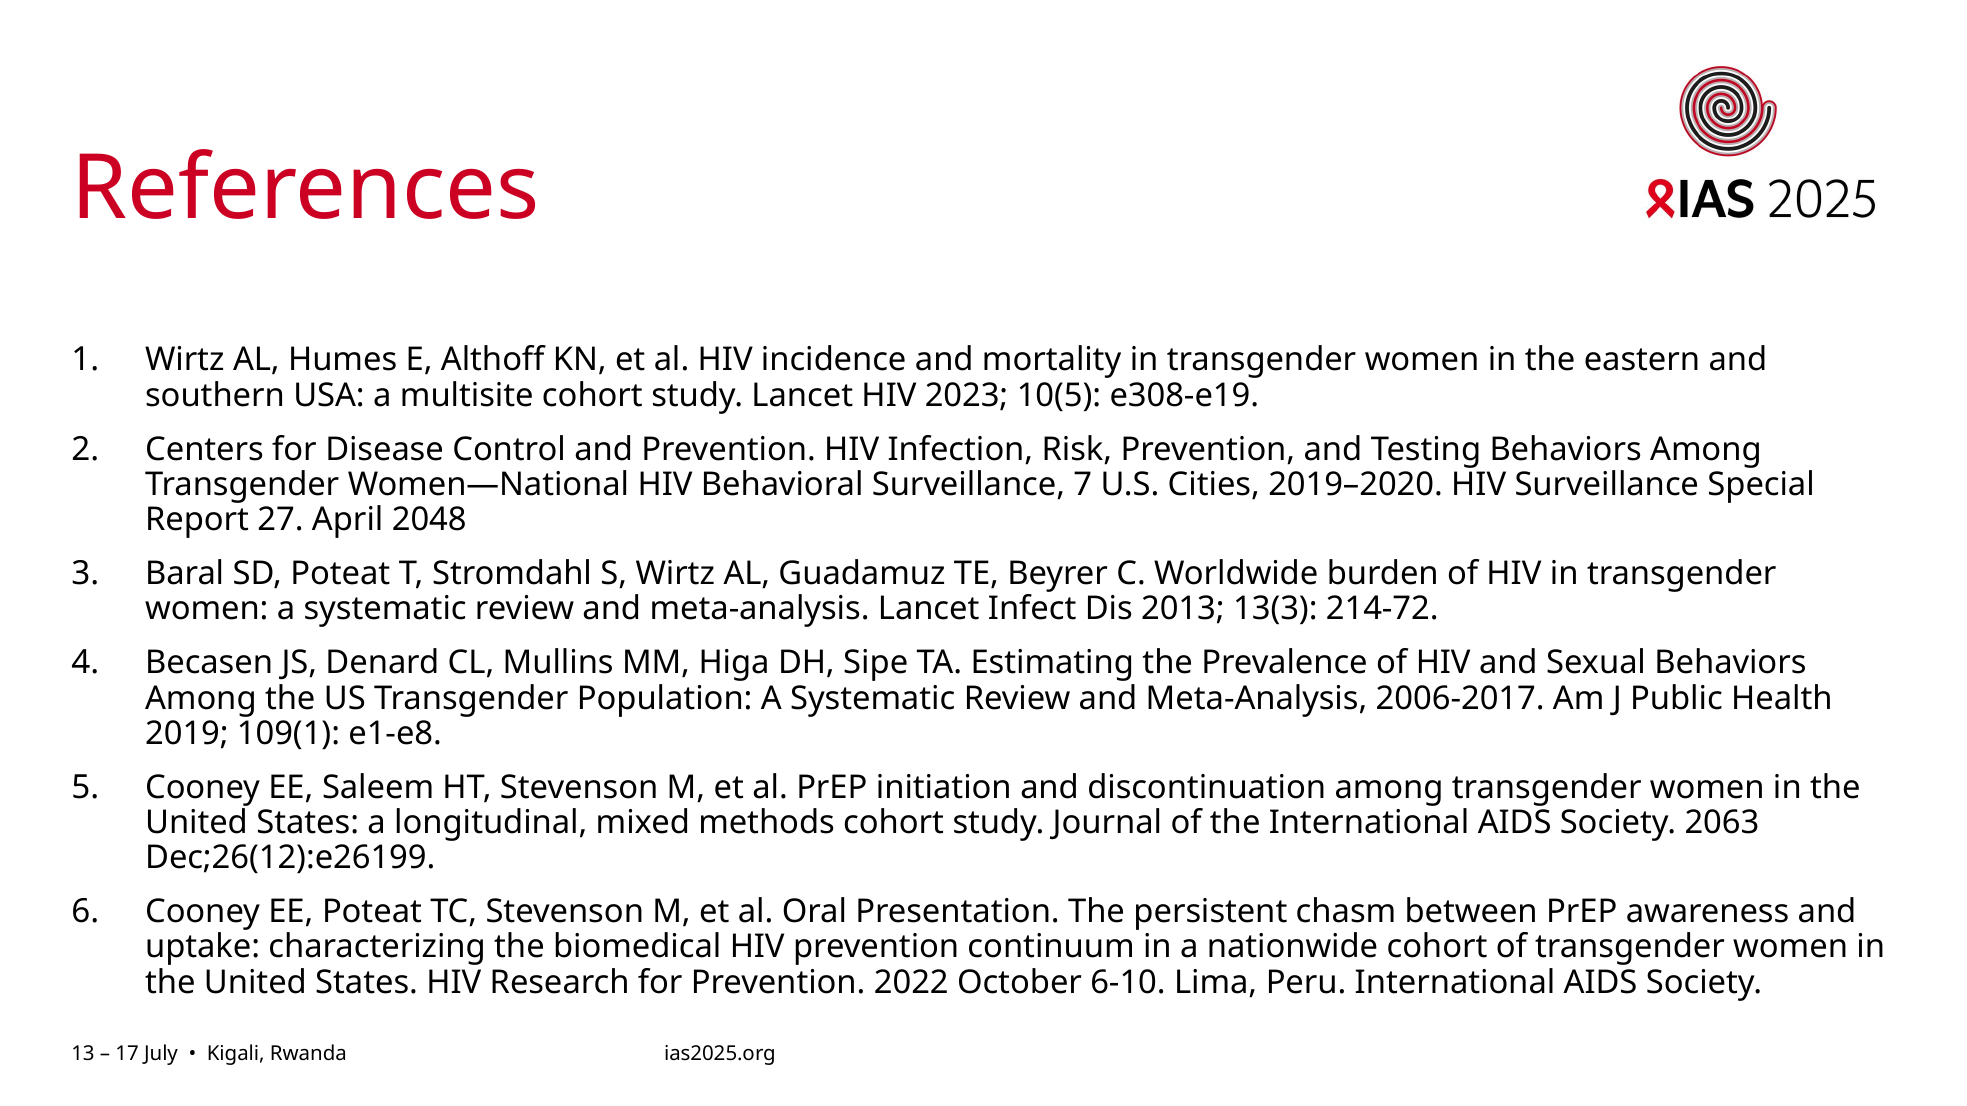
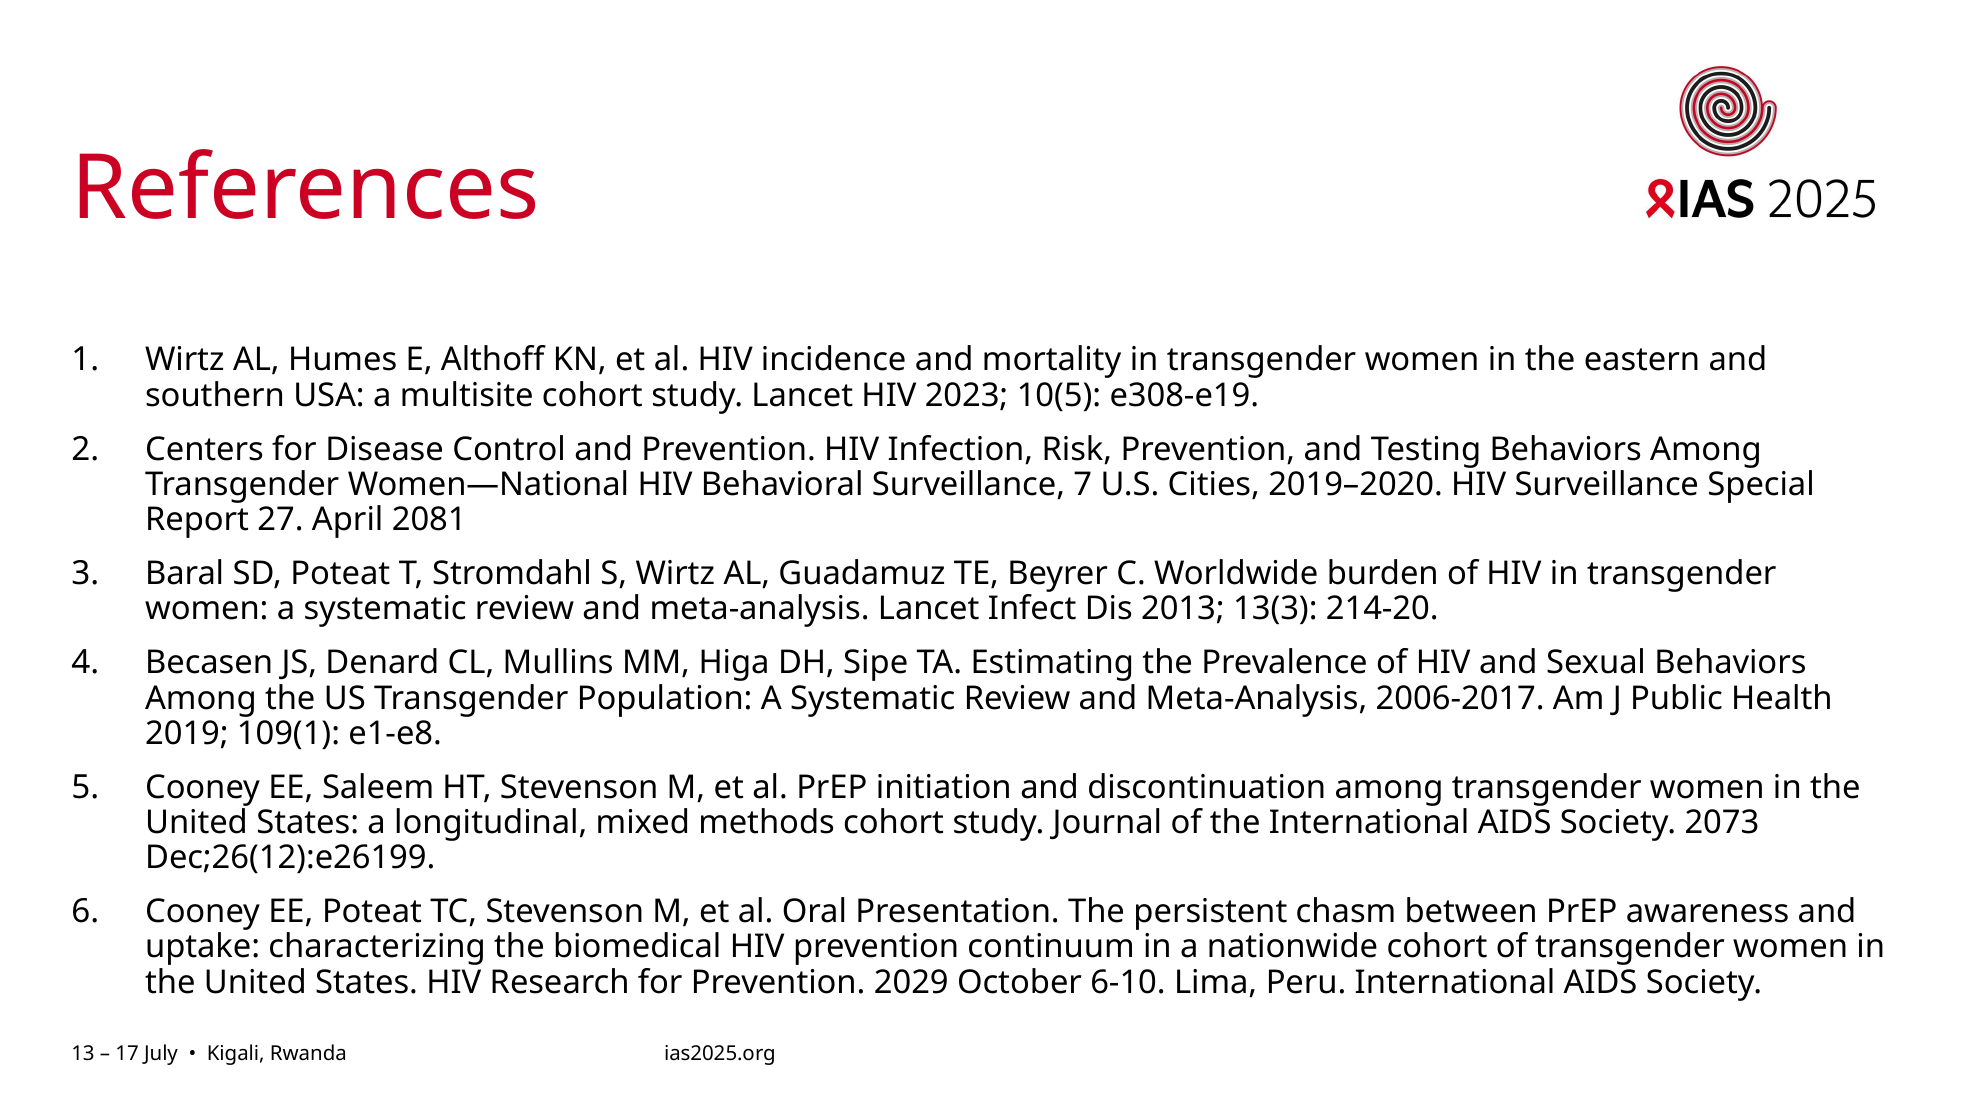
2048: 2048 -> 2081
214-72: 214-72 -> 214-20
2063: 2063 -> 2073
2022: 2022 -> 2029
